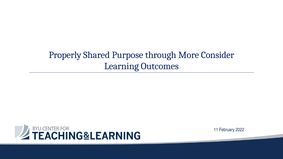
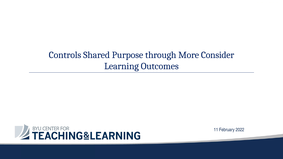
Properly: Properly -> Controls
